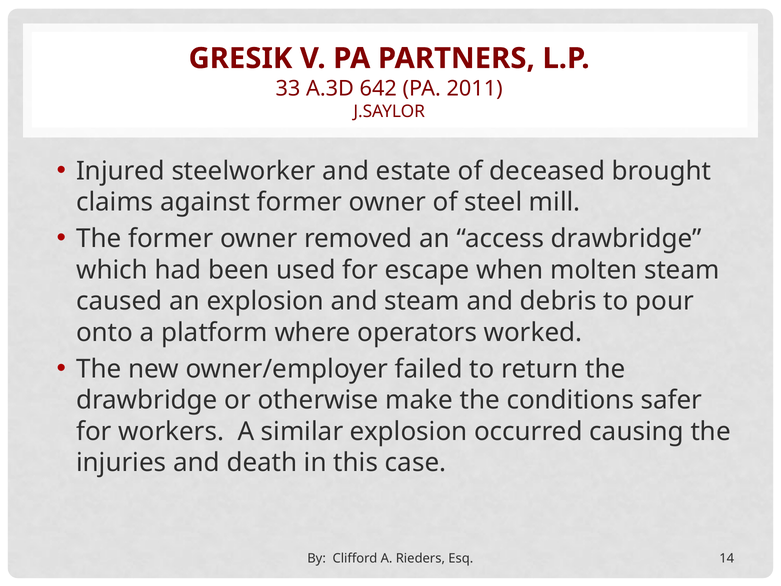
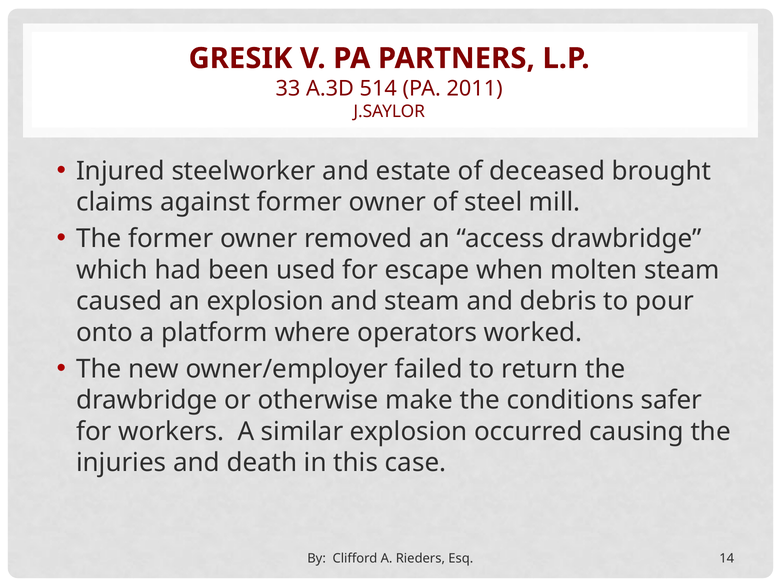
642: 642 -> 514
